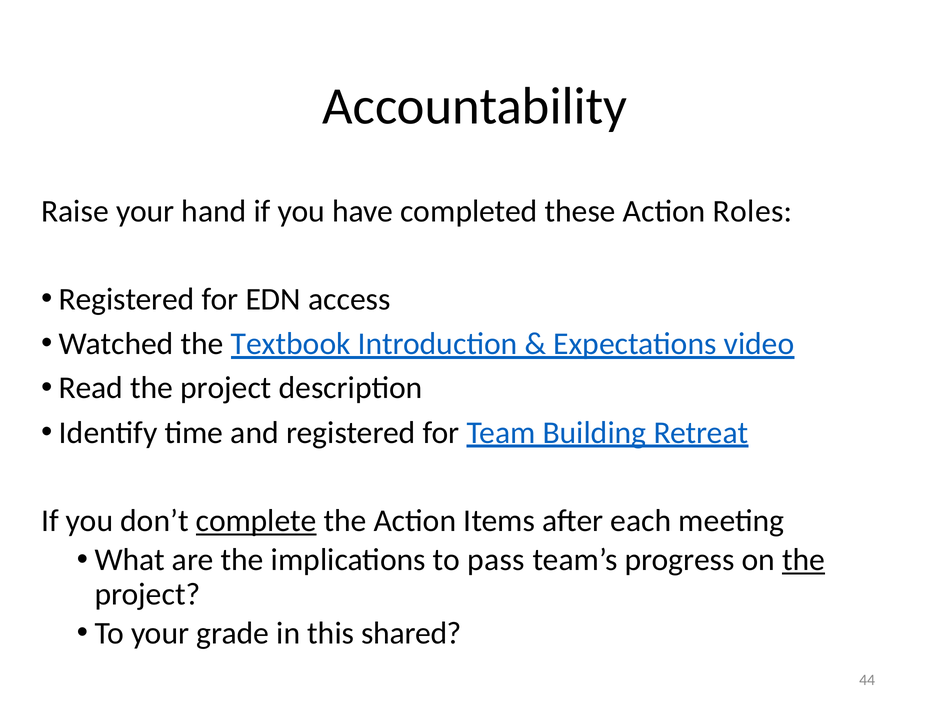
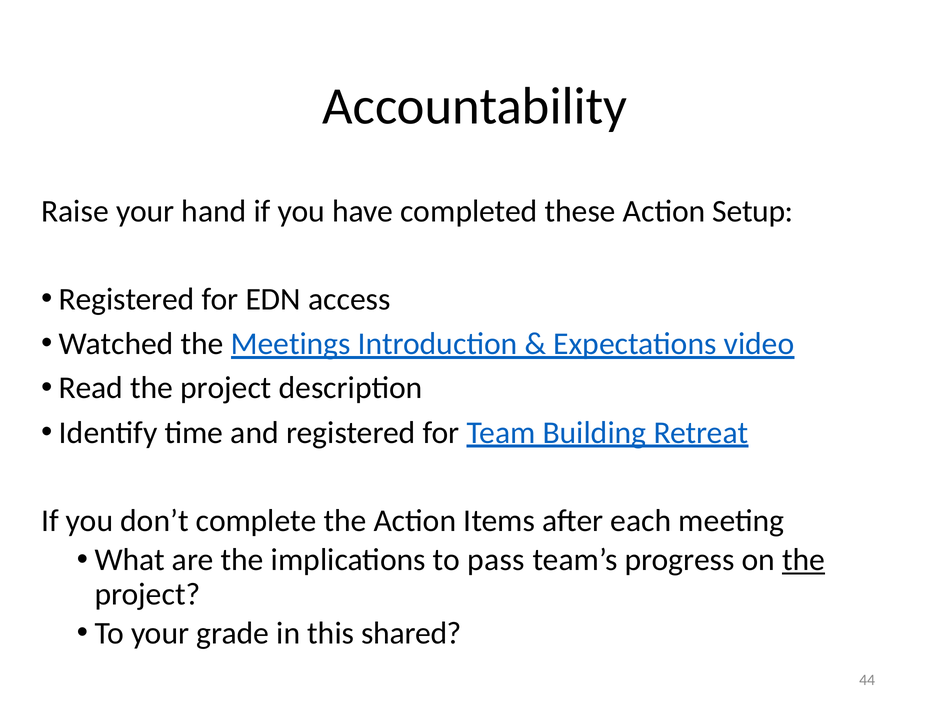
Roles: Roles -> Setup
Textbook: Textbook -> Meetings
complete underline: present -> none
